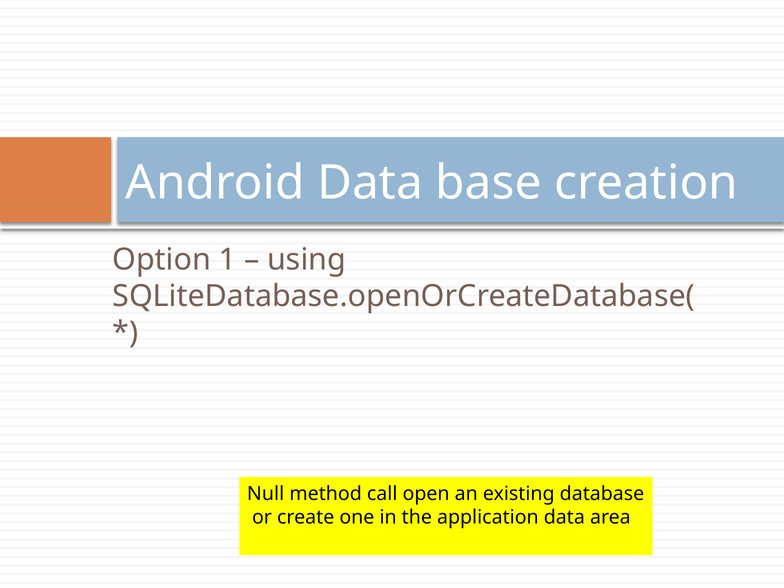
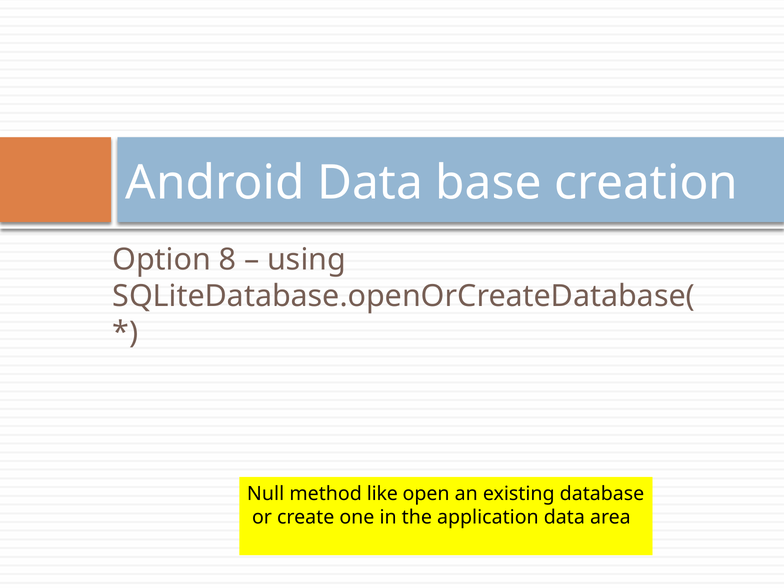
1: 1 -> 8
call: call -> like
